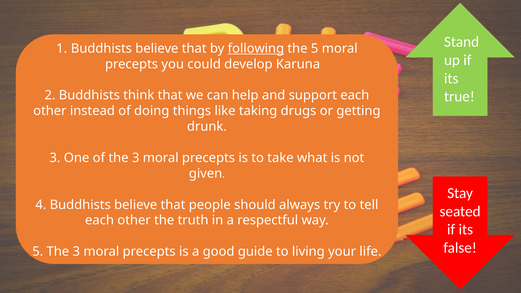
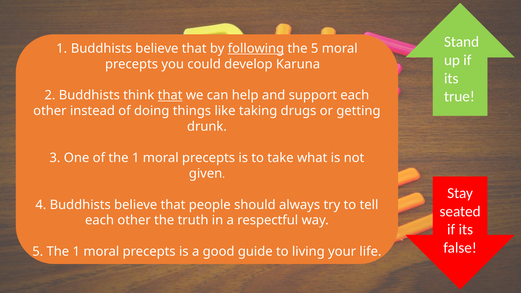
that at (170, 95) underline: none -> present
of the 3: 3 -> 1
5 The 3: 3 -> 1
